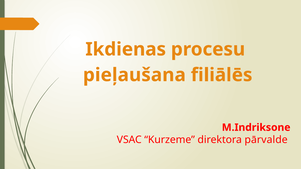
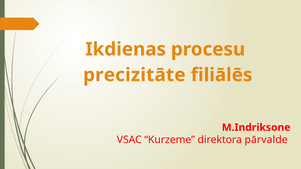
pieļaušana: pieļaušana -> precizitāte
